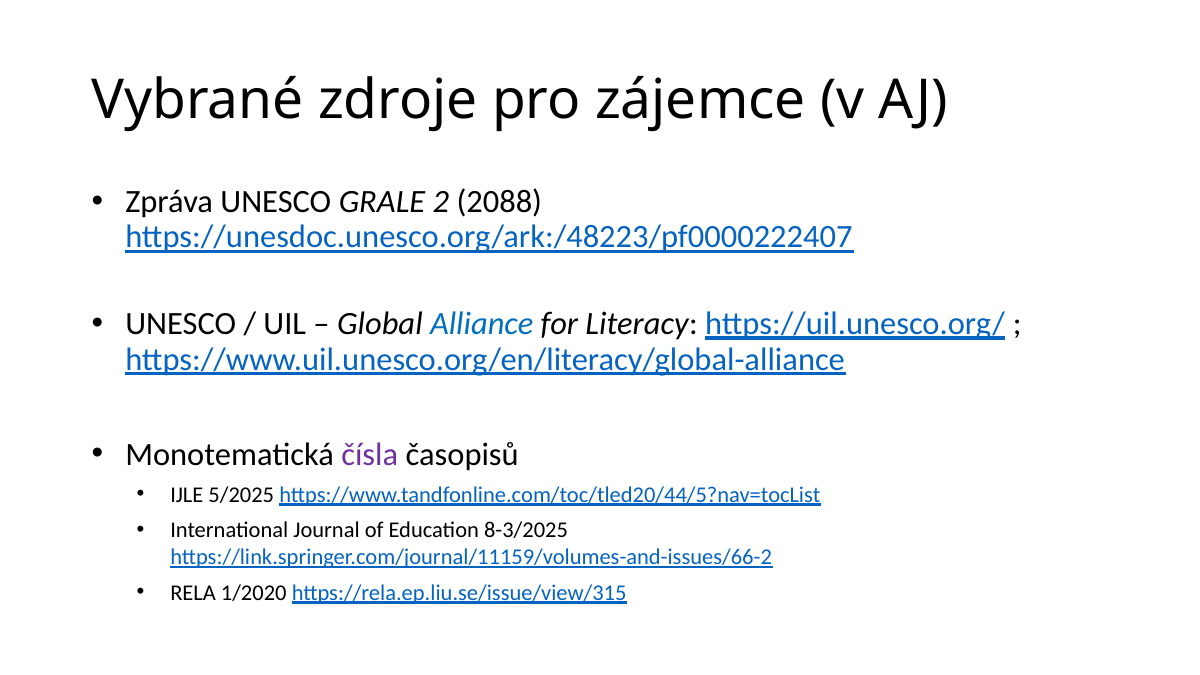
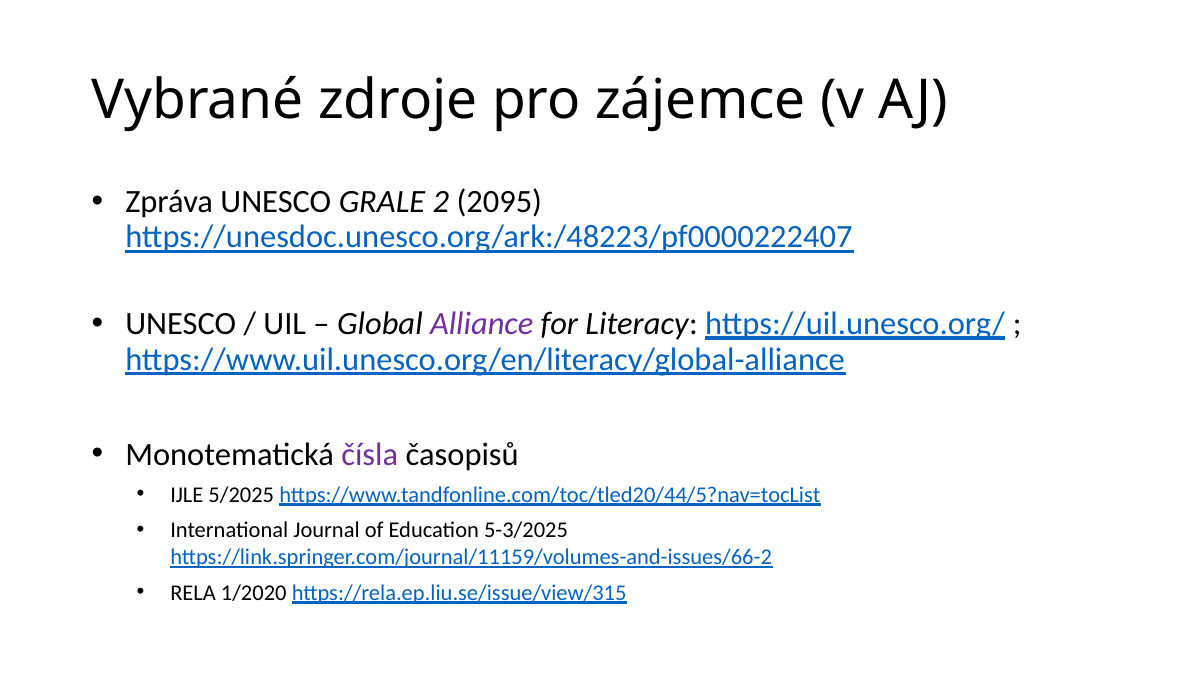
2088: 2088 -> 2095
Alliance colour: blue -> purple
8-3/2025: 8-3/2025 -> 5-3/2025
